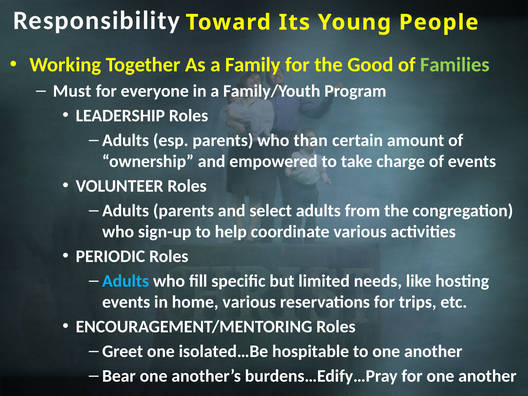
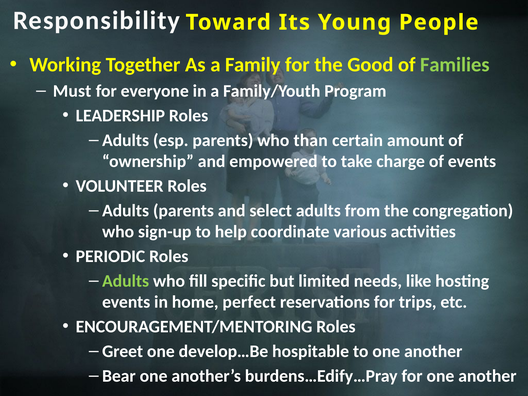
Adults at (126, 281) colour: light blue -> light green
home various: various -> perfect
isolated…Be: isolated…Be -> develop…Be
